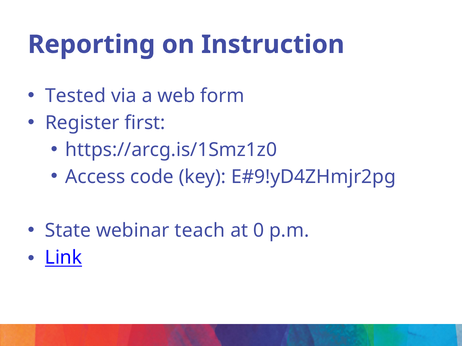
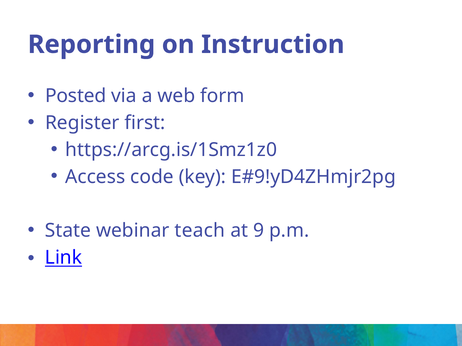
Tested: Tested -> Posted
0: 0 -> 9
